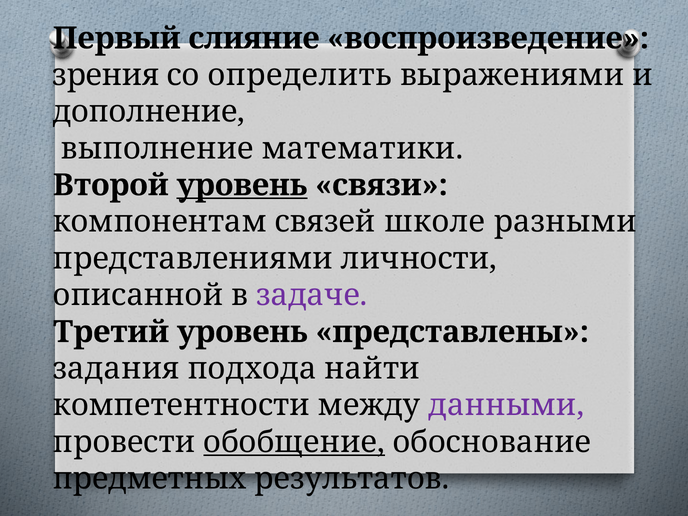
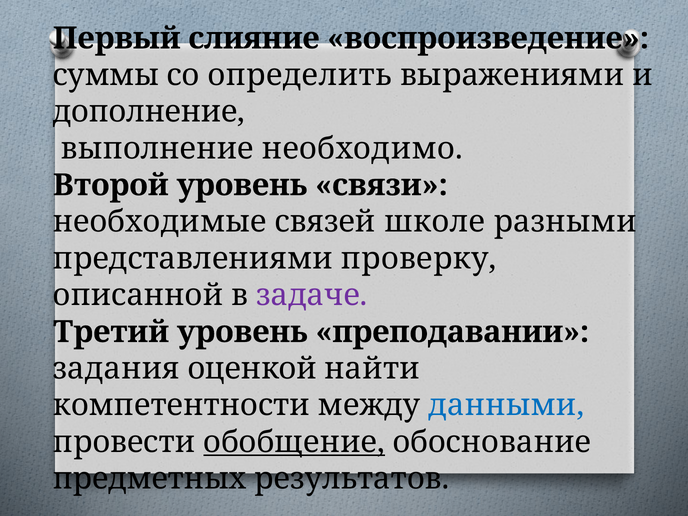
зрения: зрения -> суммы
математики: математики -> необходимо
уровень at (242, 185) underline: present -> none
компонентам: компонентам -> необходимые
личности: личности -> проверку
представлены: представлены -> преподавании
подхода: подхода -> оценкой
данными colour: purple -> blue
